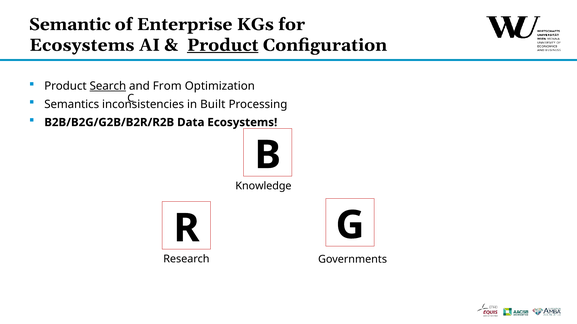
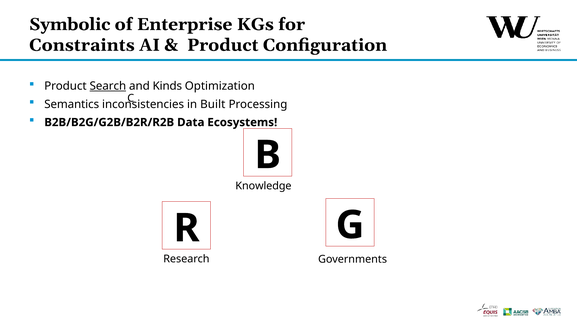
Semantic: Semantic -> Symbolic
Ecosystems at (82, 45): Ecosystems -> Constraints
Product at (223, 45) underline: present -> none
From: From -> Kinds
